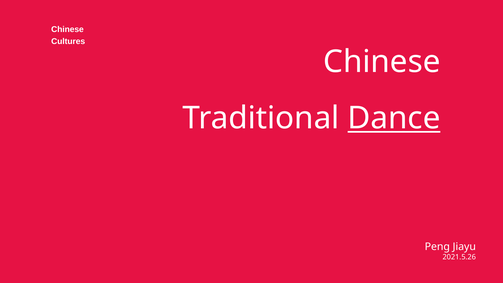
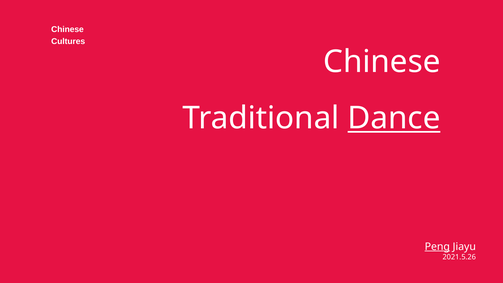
Peng underline: none -> present
